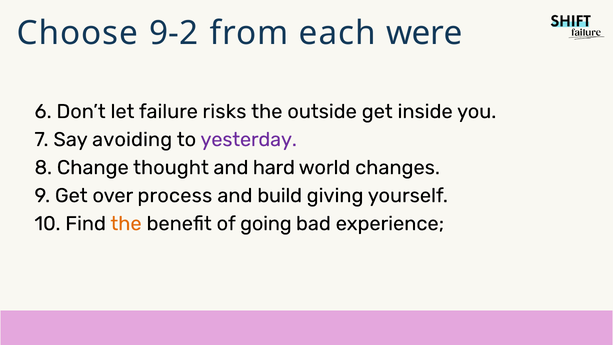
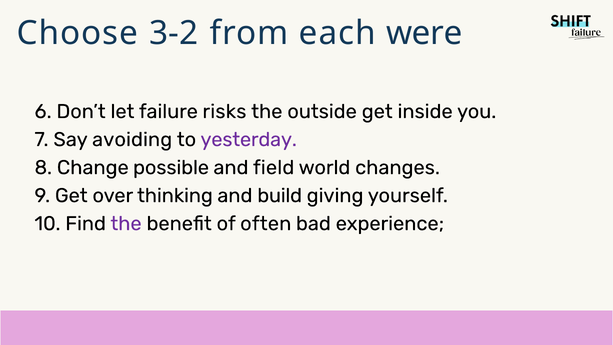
9-2: 9-2 -> 3-2
thought: thought -> possible
hard: hard -> field
process: process -> thinking
the at (126, 223) colour: orange -> purple
going: going -> often
